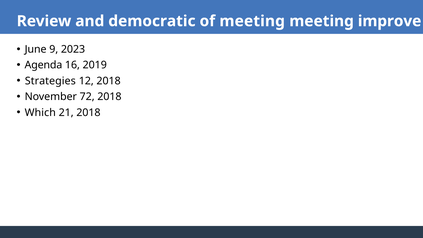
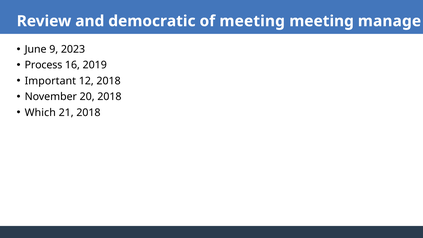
improve: improve -> manage
Agenda: Agenda -> Process
Strategies: Strategies -> Important
72: 72 -> 20
